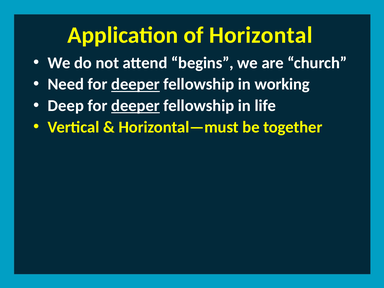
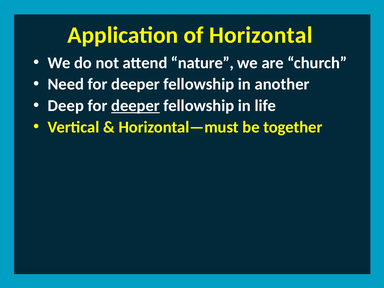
begins: begins -> nature
deeper at (135, 84) underline: present -> none
working: working -> another
